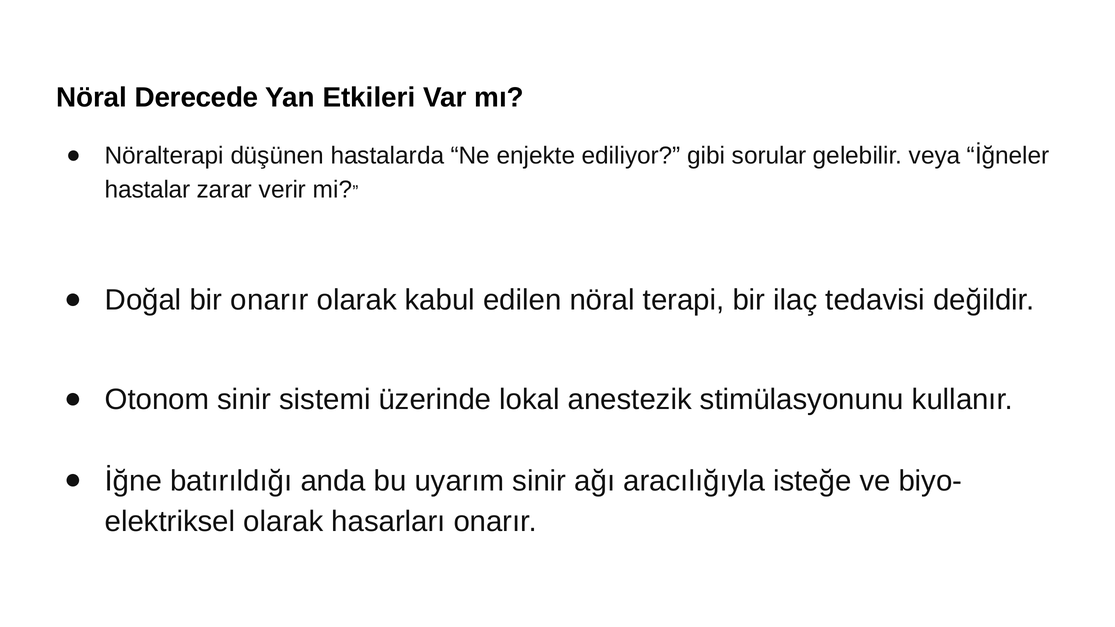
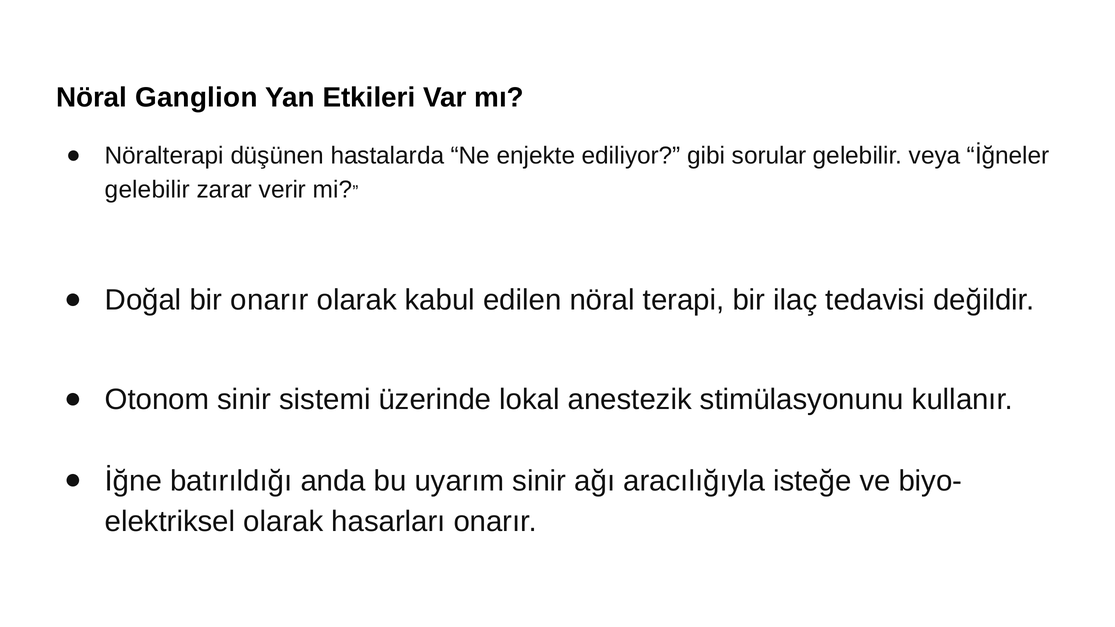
Derecede: Derecede -> Ganglion
hastalar at (148, 190): hastalar -> gelebilir
